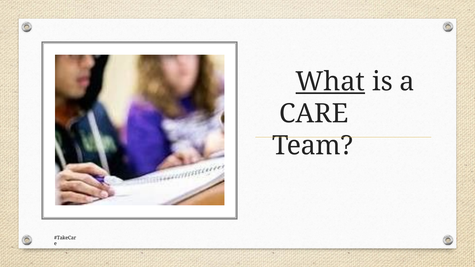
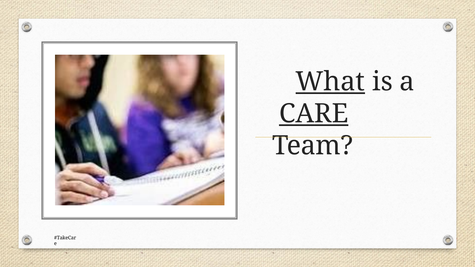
CARE underline: none -> present
